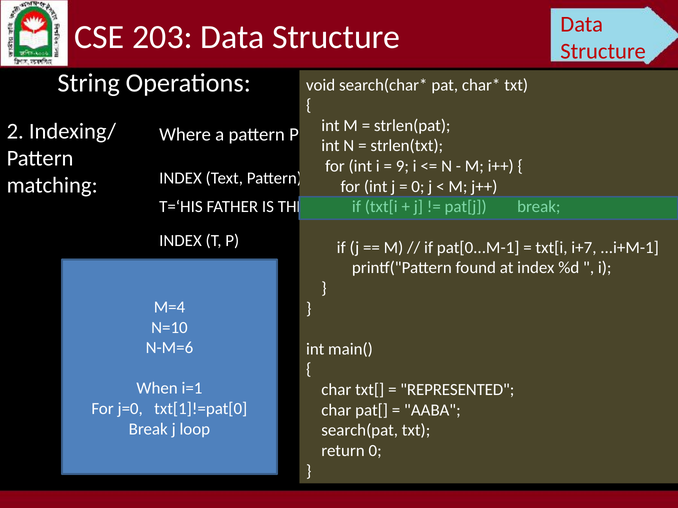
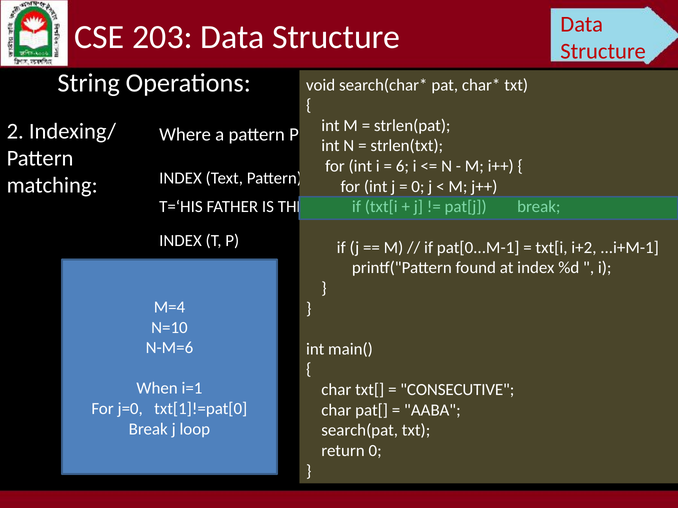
9: 9 -> 6
i+7: i+7 -> i+2
REPRESENTED: REPRESENTED -> CONSECUTIVE
